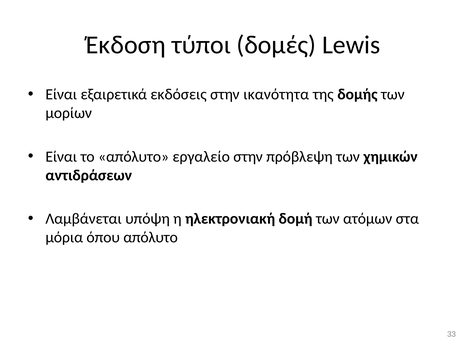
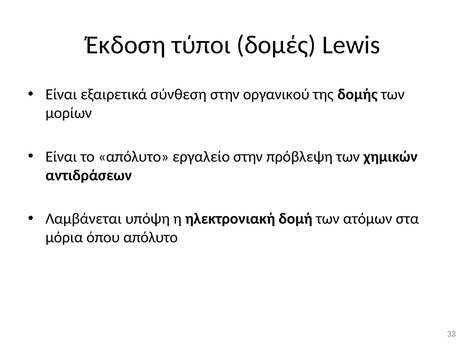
εκδόσεις: εκδόσεις -> σύνθεση
ικανότητα: ικανότητα -> οργανικού
